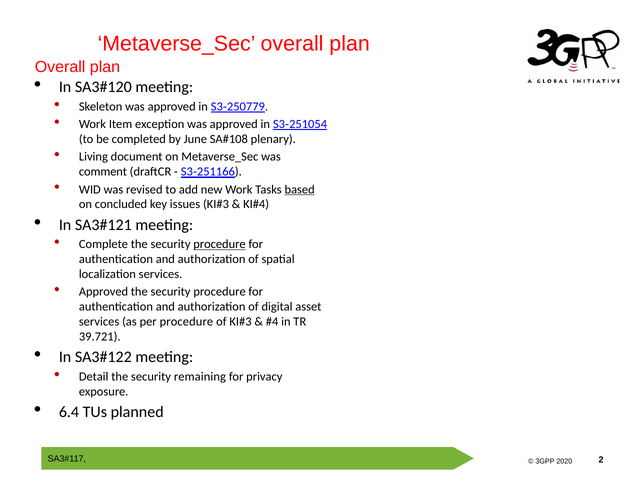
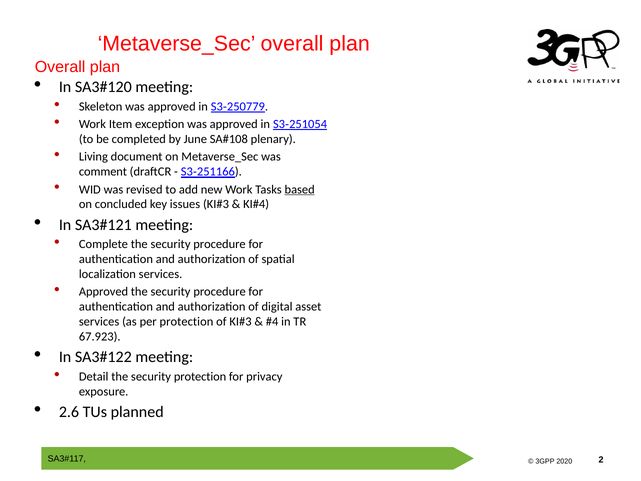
procedure at (219, 244) underline: present -> none
per procedure: procedure -> protection
39.721: 39.721 -> 67.923
security remaining: remaining -> protection
6.4: 6.4 -> 2.6
